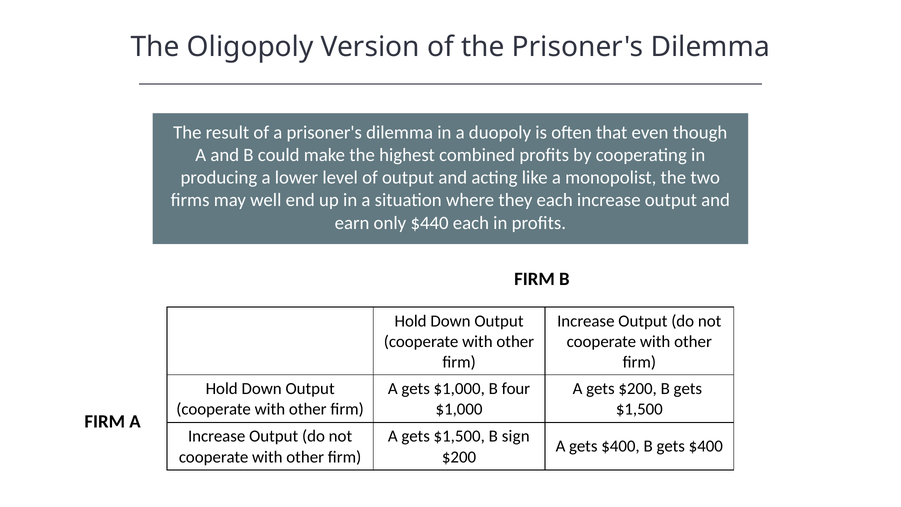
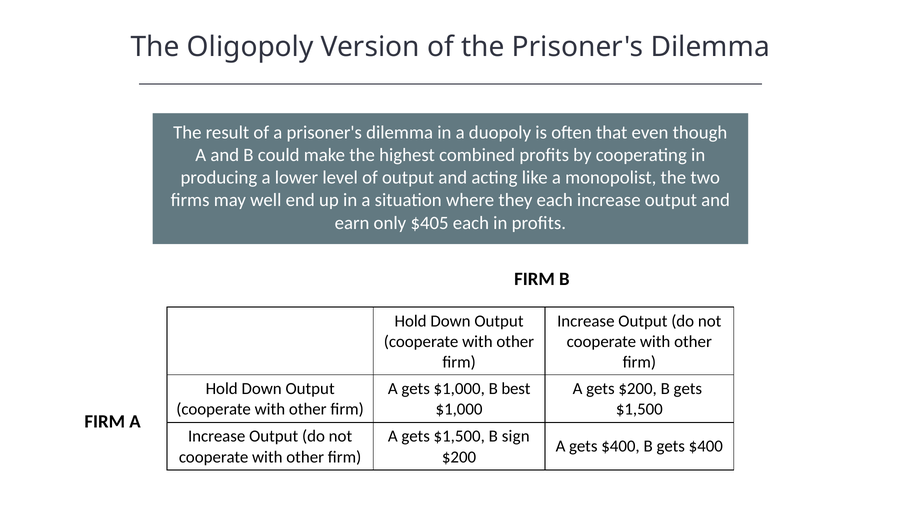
$440: $440 -> $405
four: four -> best
